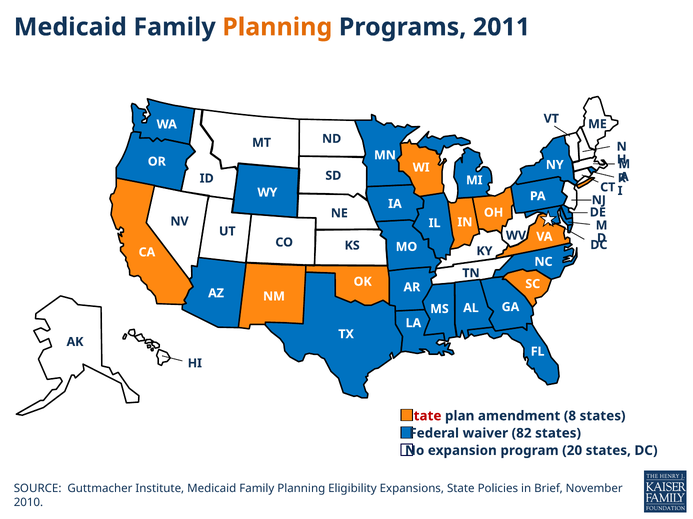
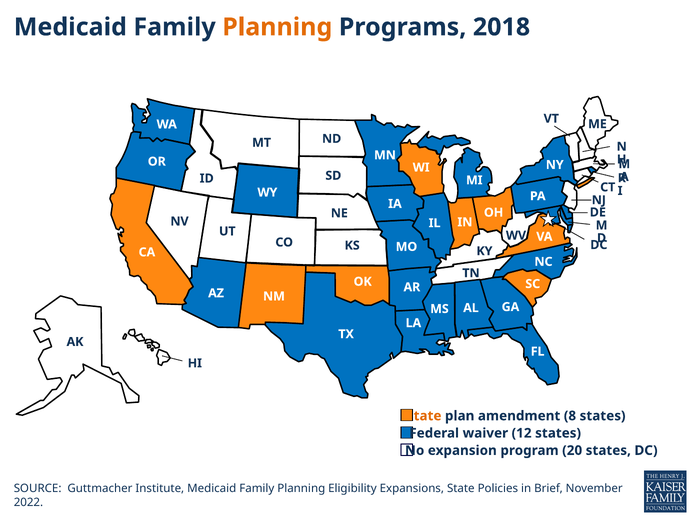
2011: 2011 -> 2018
State at (424, 416) colour: red -> orange
82: 82 -> 12
2010: 2010 -> 2022
